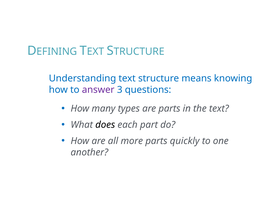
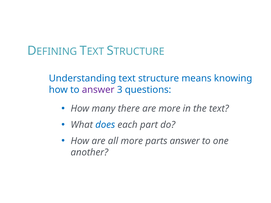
types: types -> there
are parts: parts -> more
does colour: black -> blue
parts quickly: quickly -> answer
